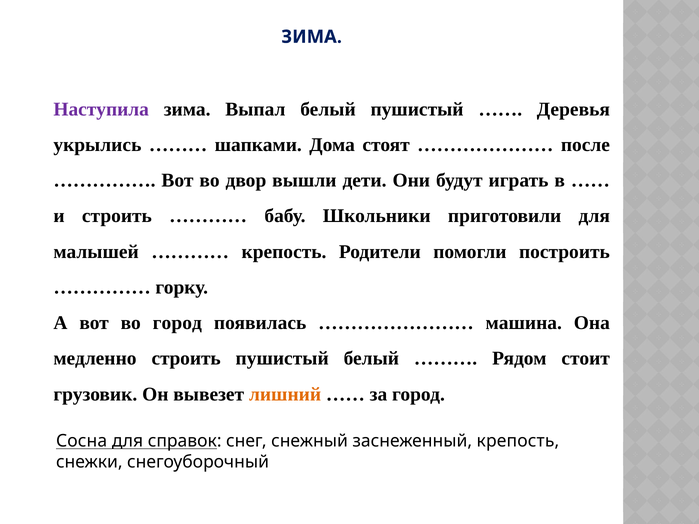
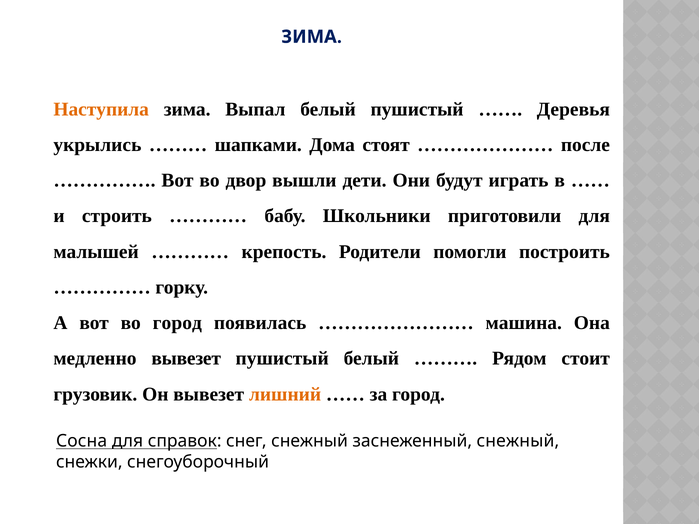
Наступила colour: purple -> orange
медленно строить: строить -> вывезет
заснеженный крепость: крепость -> снежный
